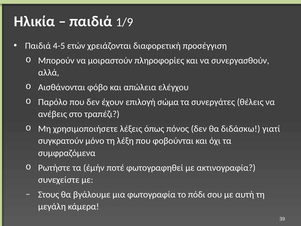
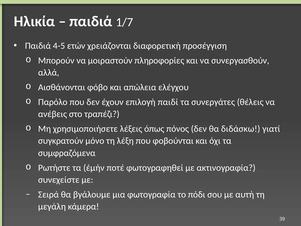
1/9: 1/9 -> 1/7
σώμα: σώμα -> παιδί
Στους: Στους -> Σειρά
